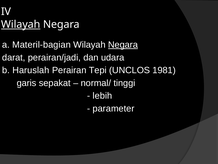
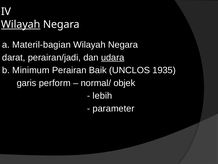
Negara at (123, 45) underline: present -> none
udara underline: none -> present
Haruslah: Haruslah -> Minimum
Tepi: Tepi -> Baik
1981: 1981 -> 1935
sepakat: sepakat -> perform
tinggi: tinggi -> objek
